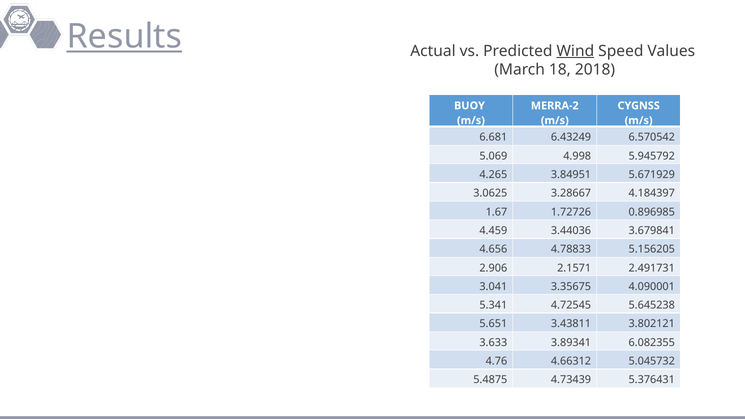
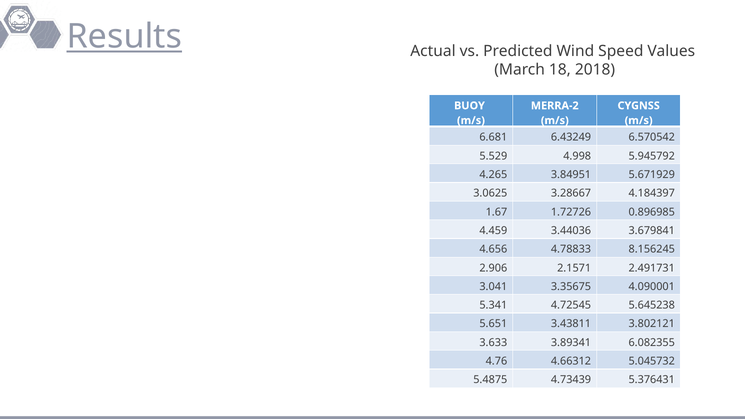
Wind underline: present -> none
5.069: 5.069 -> 5.529
5.156205: 5.156205 -> 8.156245
